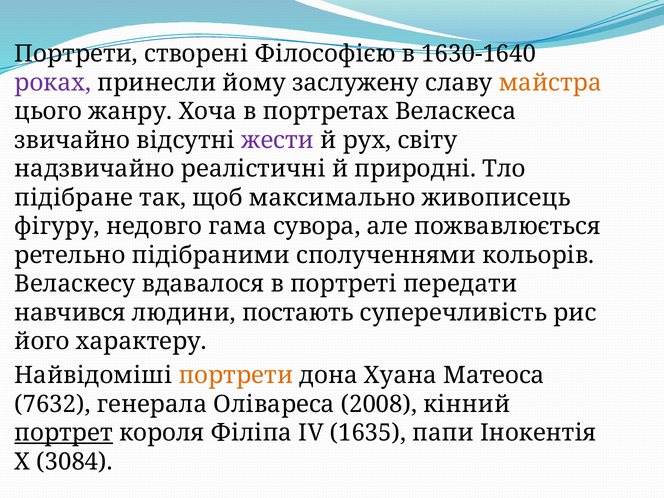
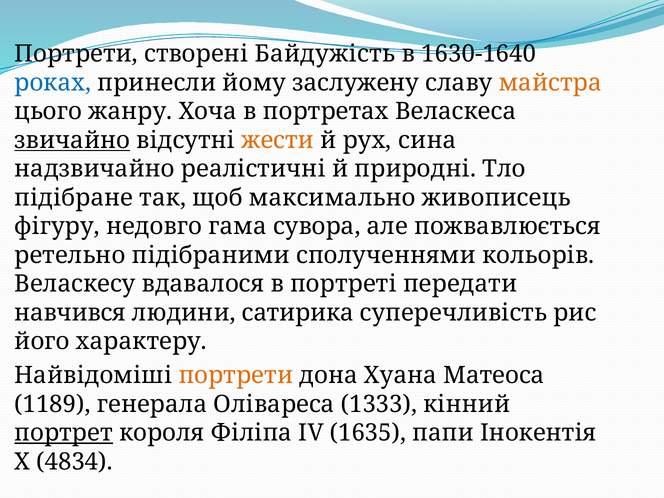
Філософією: Філософією -> Байдужість
роках colour: purple -> blue
звичайно underline: none -> present
жести colour: purple -> orange
світу: світу -> сина
постають: постають -> сатирика
7632: 7632 -> 1189
2008: 2008 -> 1333
3084: 3084 -> 4834
